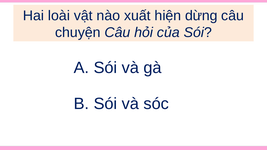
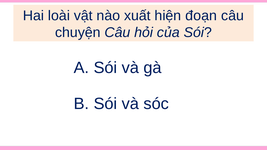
dừng: dừng -> đoạn
